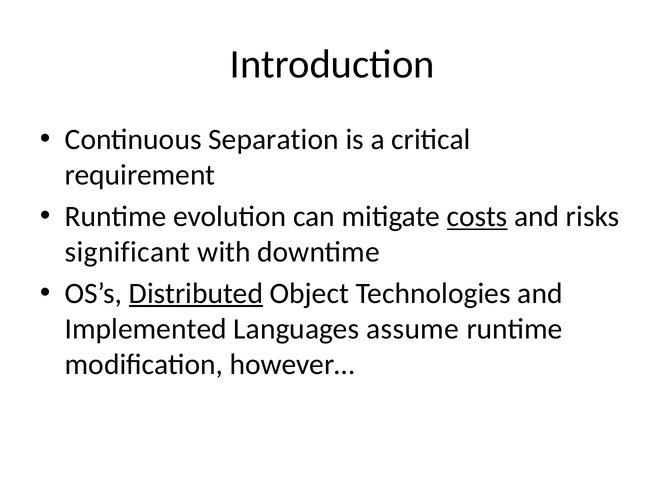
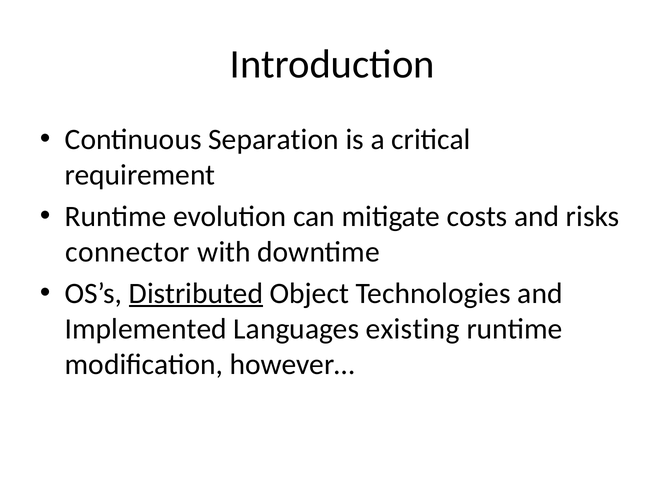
costs underline: present -> none
significant: significant -> connector
assume: assume -> existing
